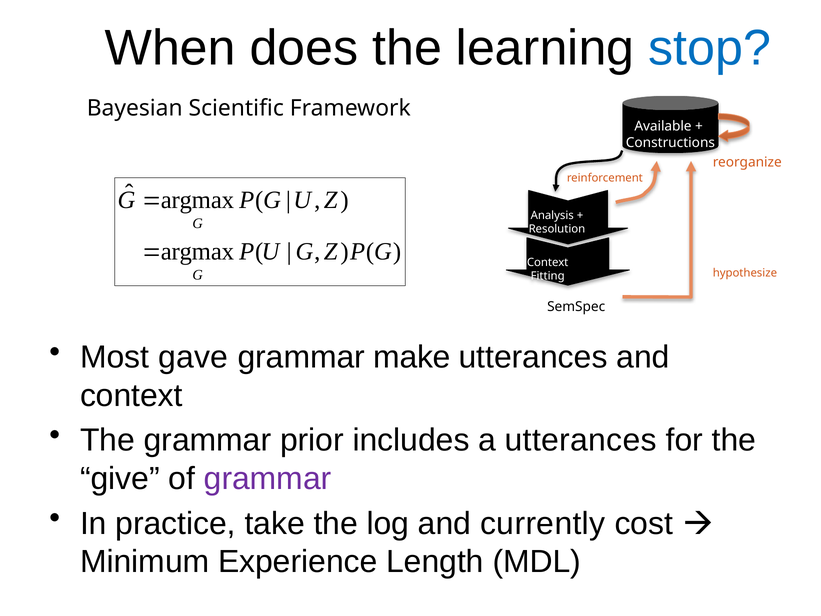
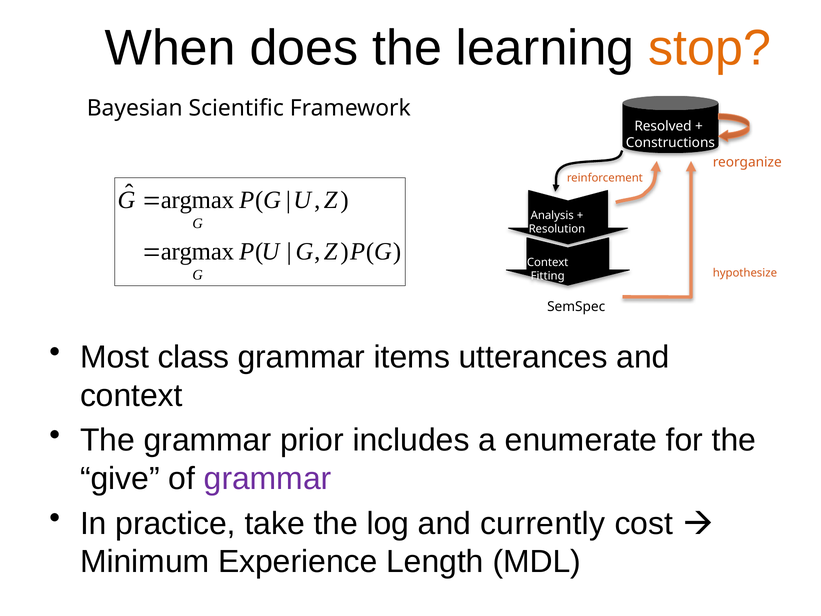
stop colour: blue -> orange
Available: Available -> Resolved
gave: gave -> class
make: make -> items
a utterances: utterances -> enumerate
